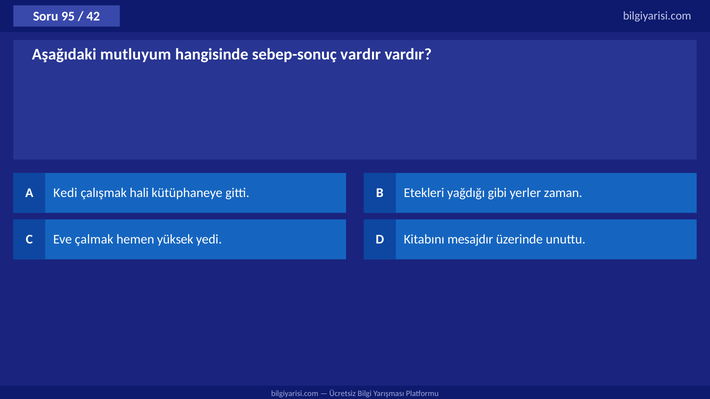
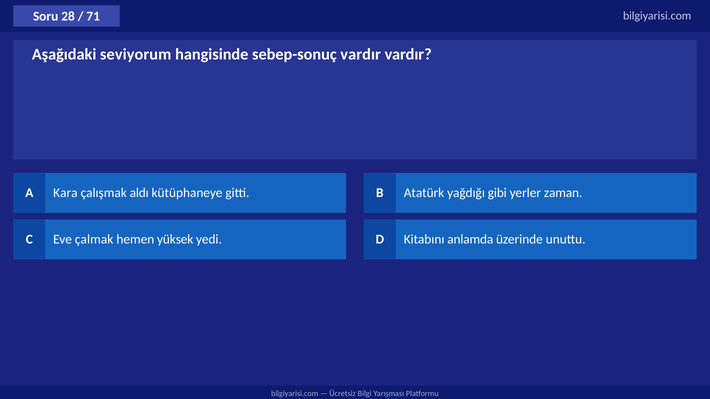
95: 95 -> 28
42: 42 -> 71
mutluyum: mutluyum -> seviyorum
Kedi: Kedi -> Kara
hali: hali -> aldı
Etekleri: Etekleri -> Atatürk
mesajdır: mesajdır -> anlamda
